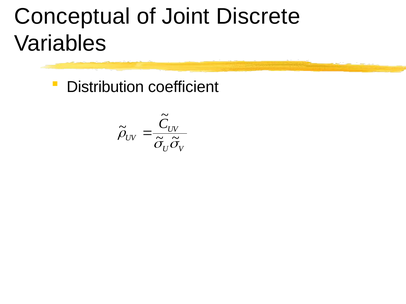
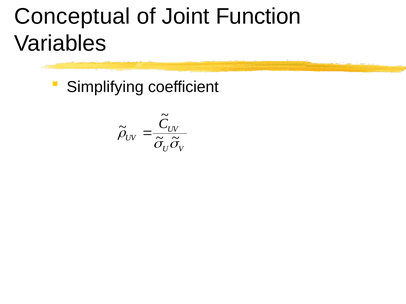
Discrete: Discrete -> Function
Distribution: Distribution -> Simplifying
